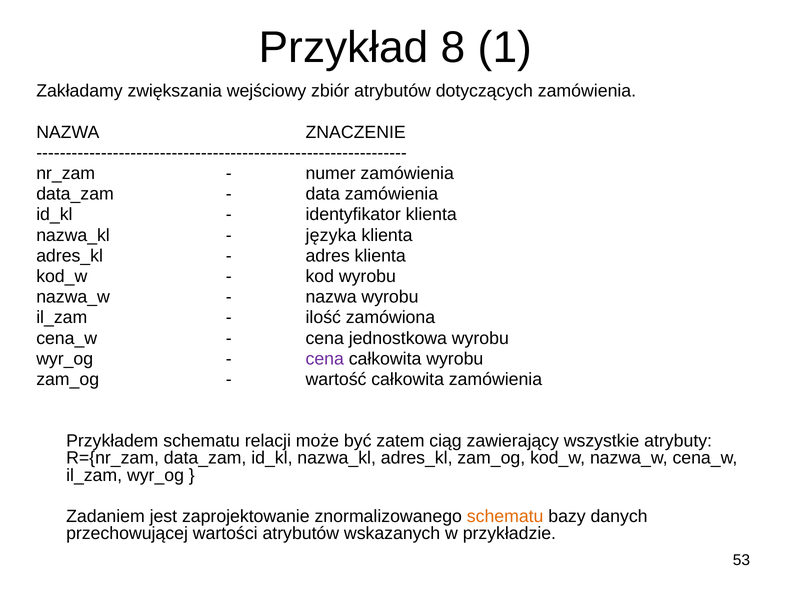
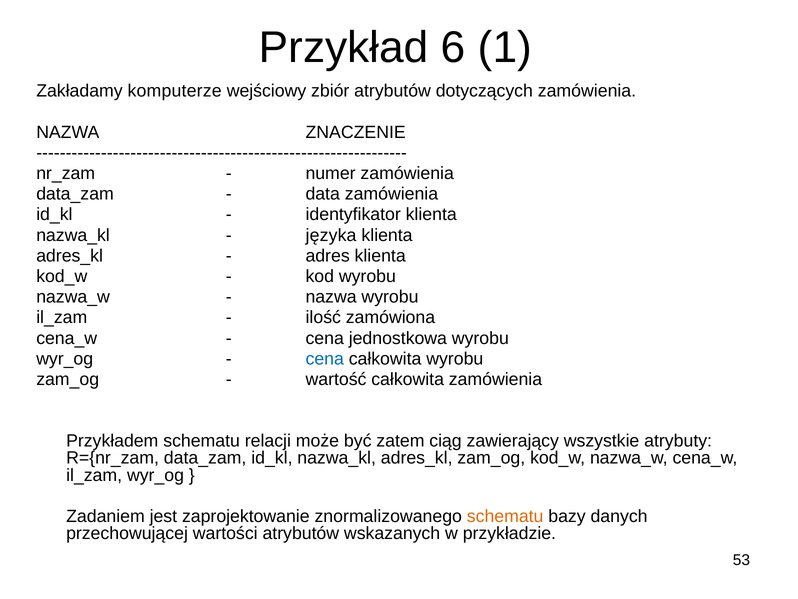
8: 8 -> 6
zwiększania: zwiększania -> komputerze
cena at (325, 358) colour: purple -> blue
